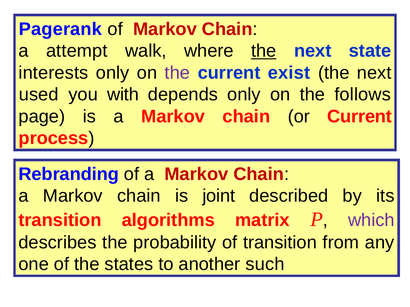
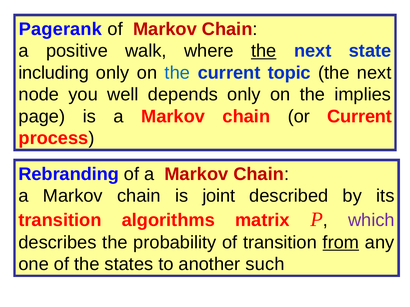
attempt: attempt -> positive
interests: interests -> including
the at (177, 73) colour: purple -> blue
exist: exist -> topic
used: used -> node
with: with -> well
follows: follows -> implies
from underline: none -> present
